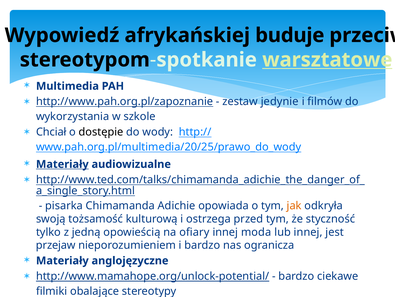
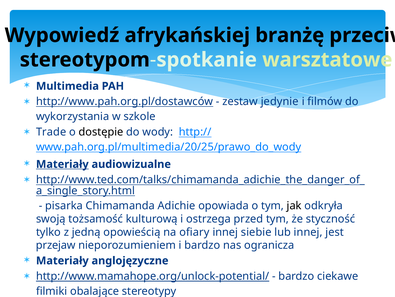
buduje: buduje -> branżę
warsztatowe underline: present -> none
http://www.pah.org.pl/zapoznanie: http://www.pah.org.pl/zapoznanie -> http://www.pah.org.pl/dostawców
Chciał: Chciał -> Trade
jak colour: orange -> black
moda: moda -> siebie
